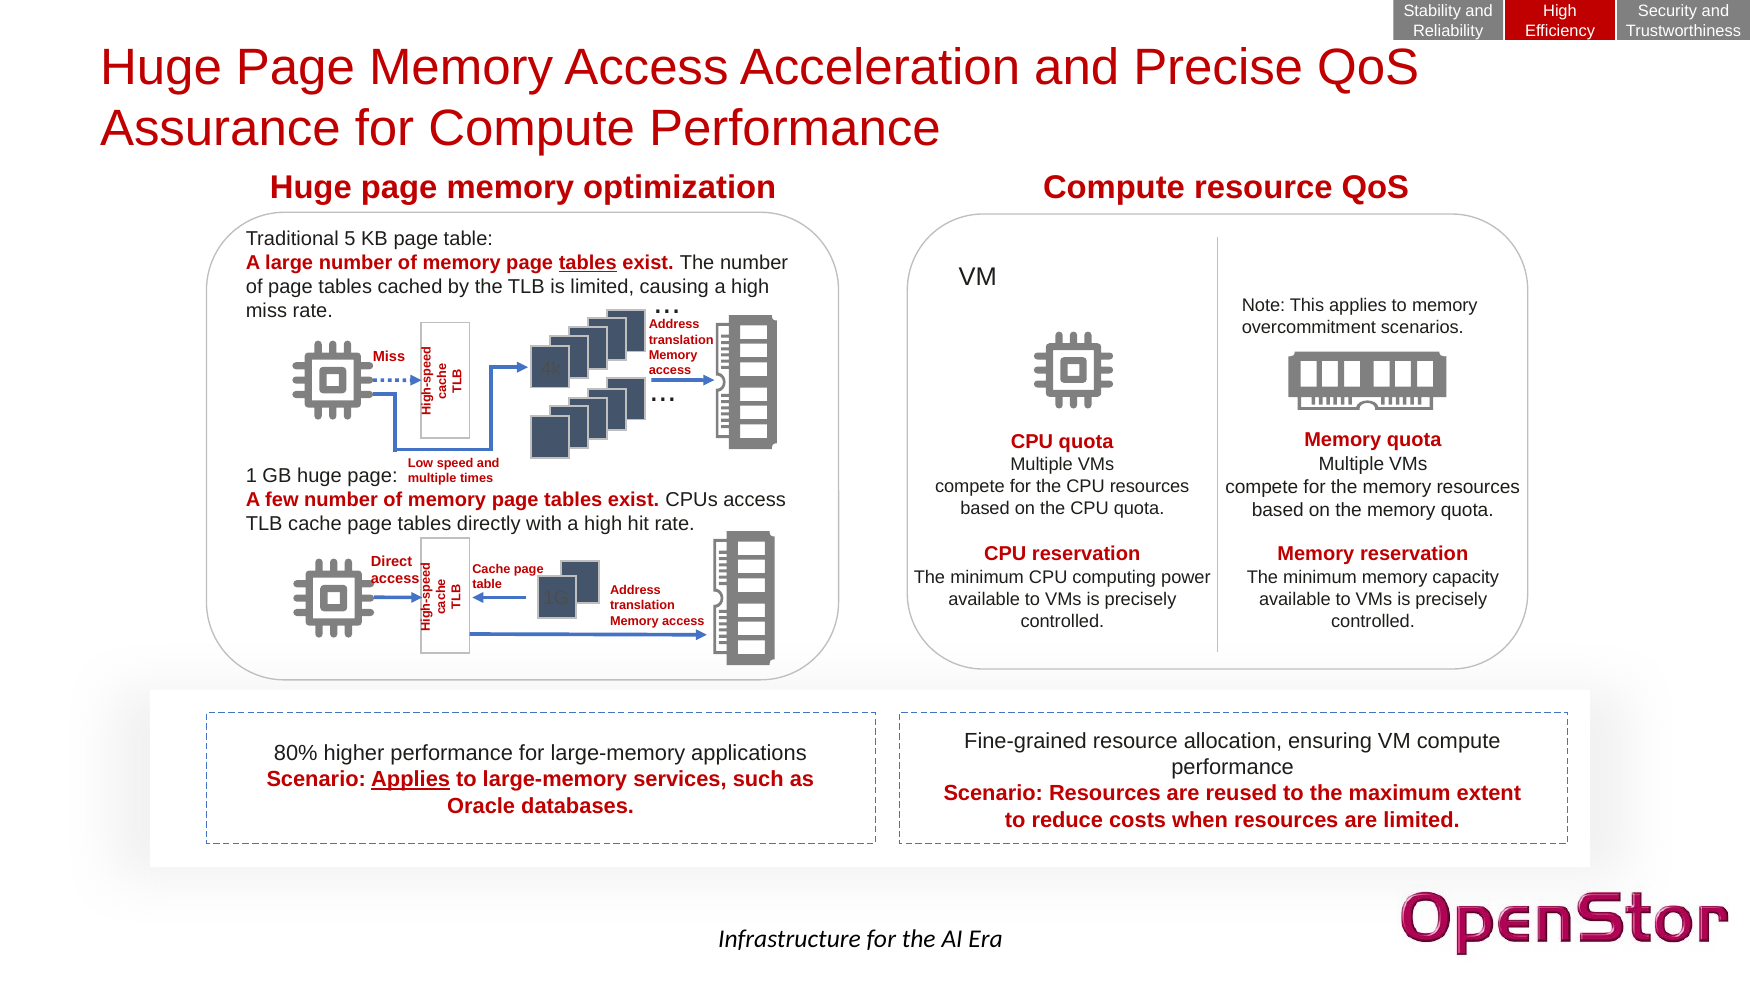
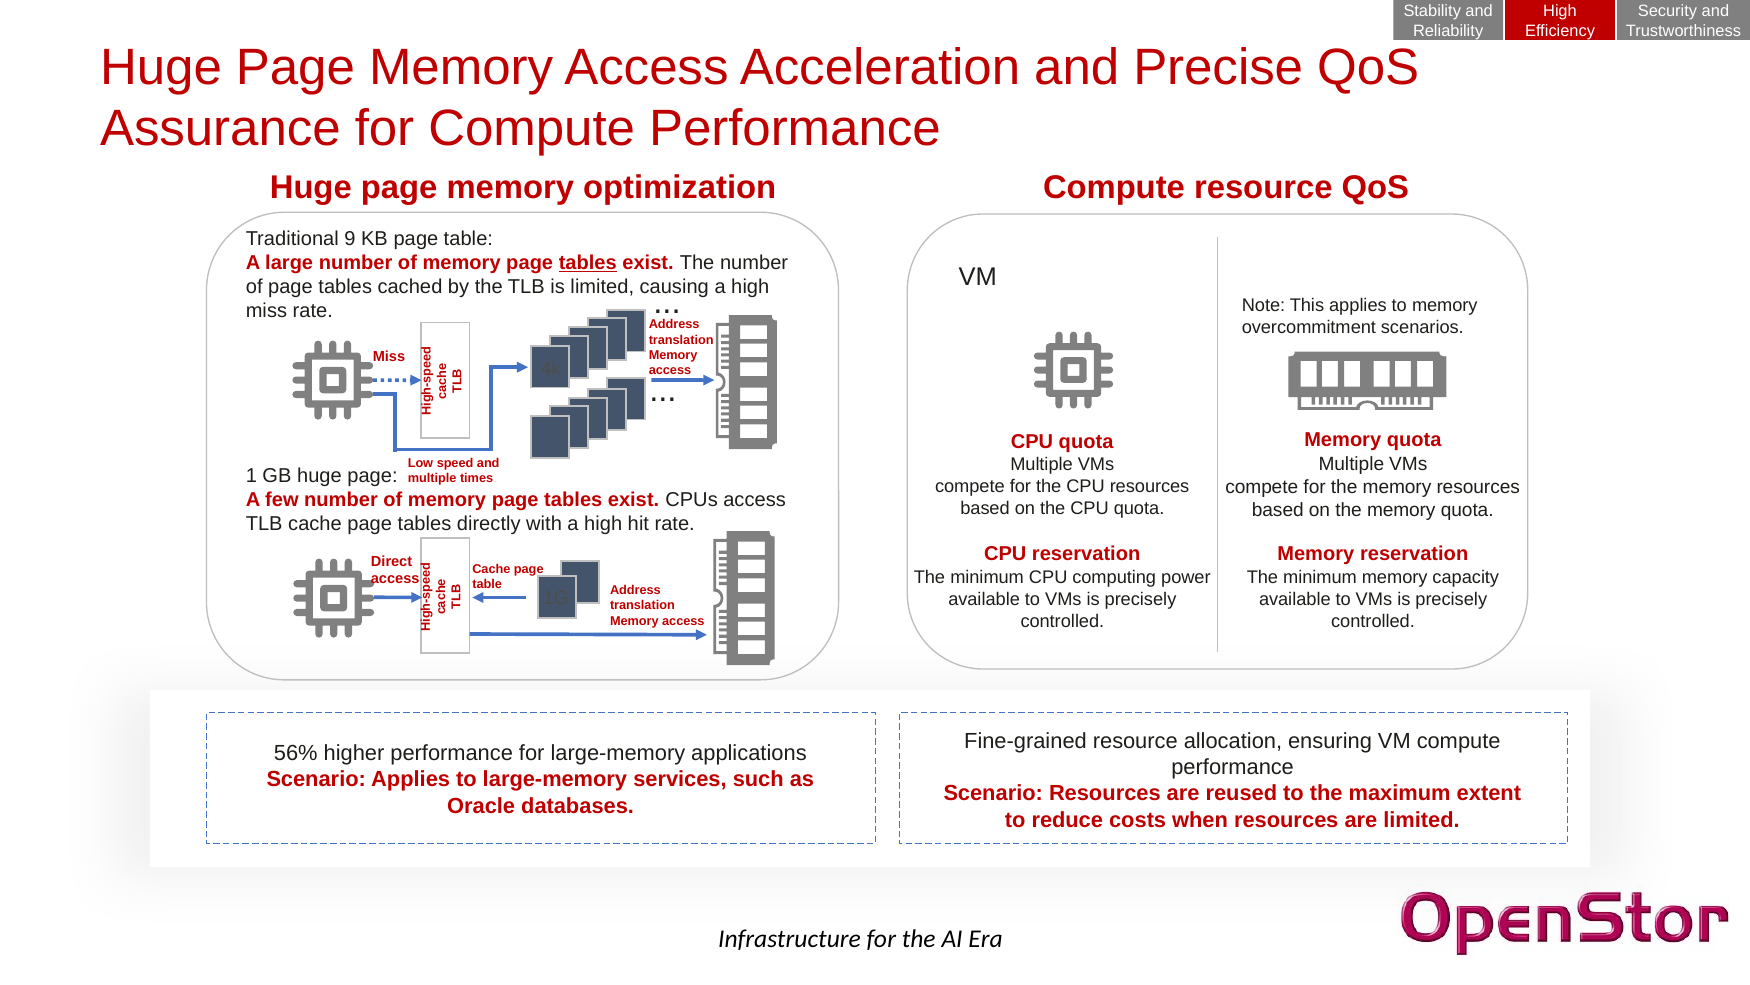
5: 5 -> 9
80%: 80% -> 56%
Applies at (411, 779) underline: present -> none
